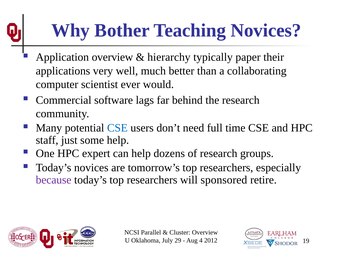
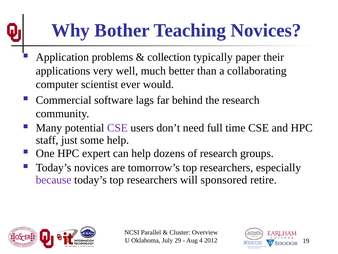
Application overview: overview -> problems
hierarchy: hierarchy -> collection
CSE at (117, 128) colour: blue -> purple
